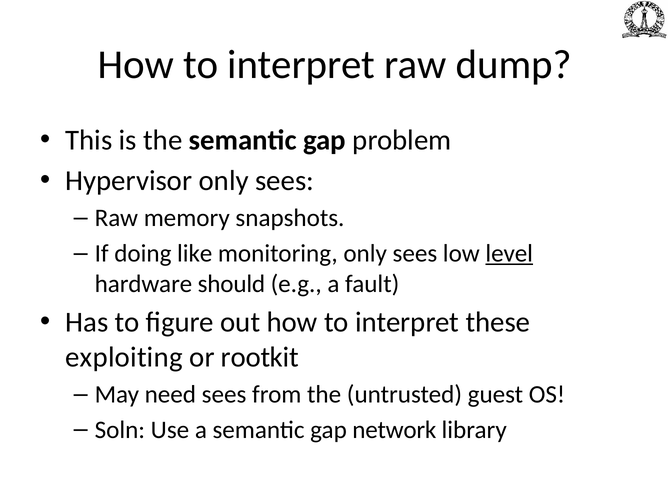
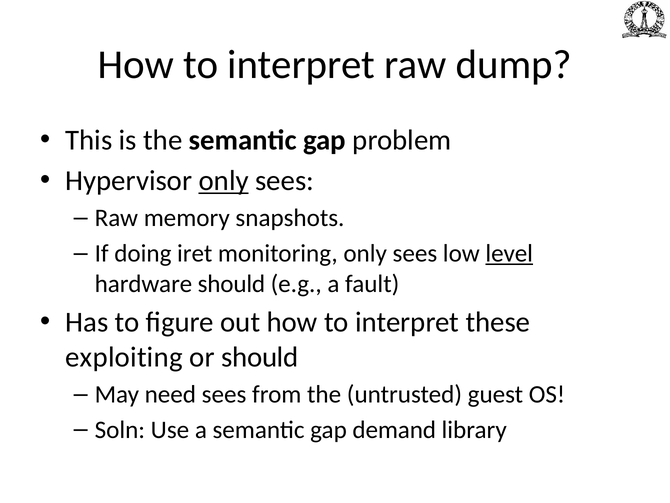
only at (224, 181) underline: none -> present
like: like -> iret
or rootkit: rootkit -> should
network: network -> demand
